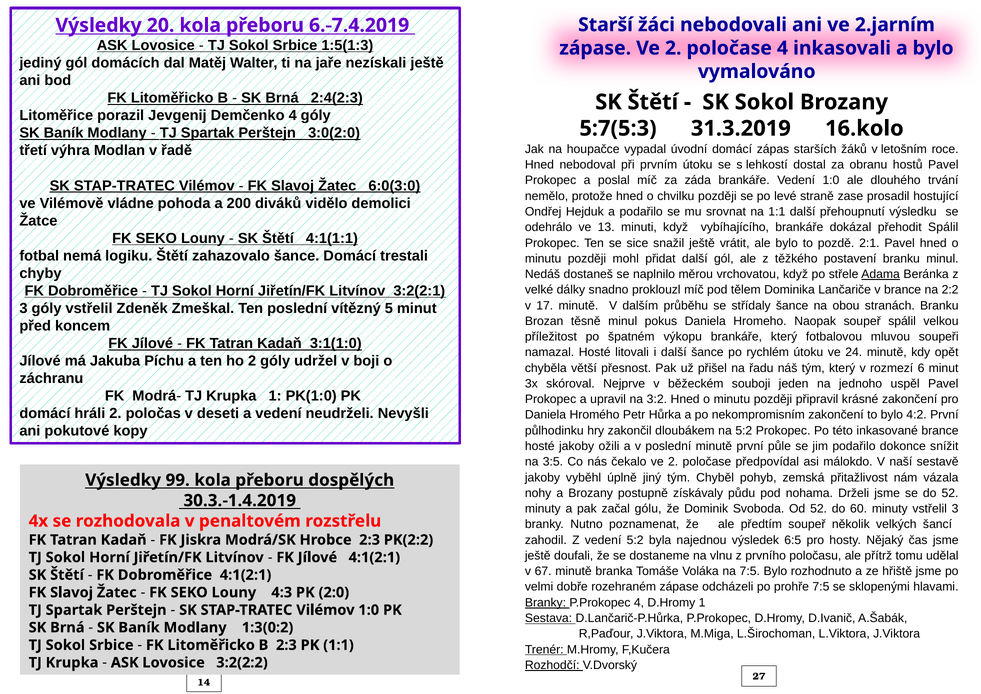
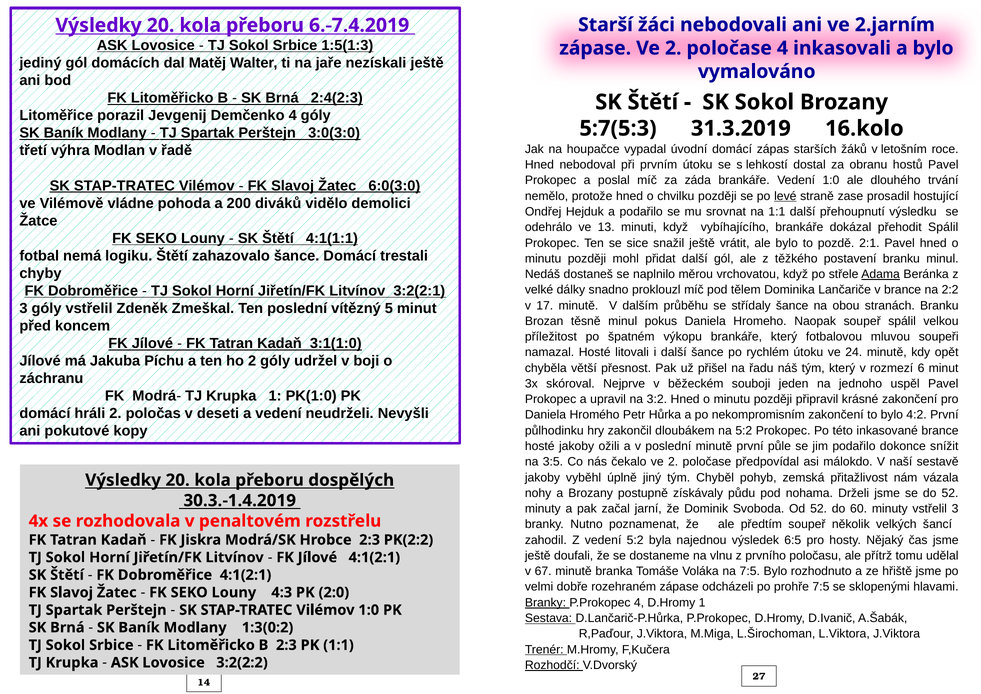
3:0(2:0: 3:0(2:0 -> 3:0(3:0
levé underline: none -> present
99 at (178, 480): 99 -> 20
gólu: gólu -> jarní
